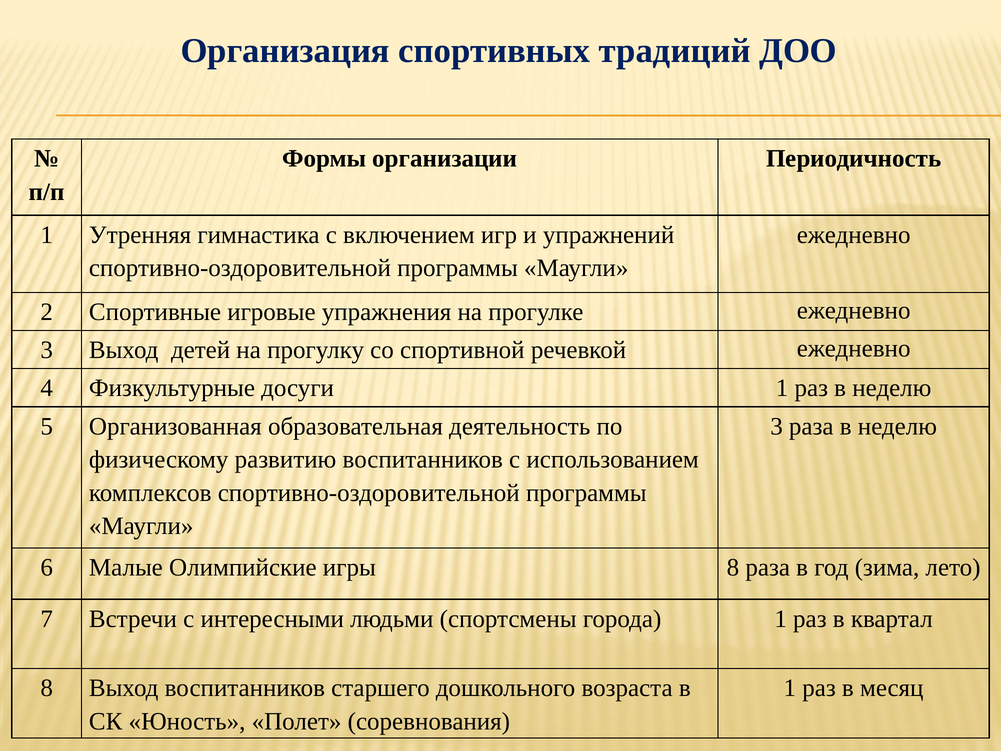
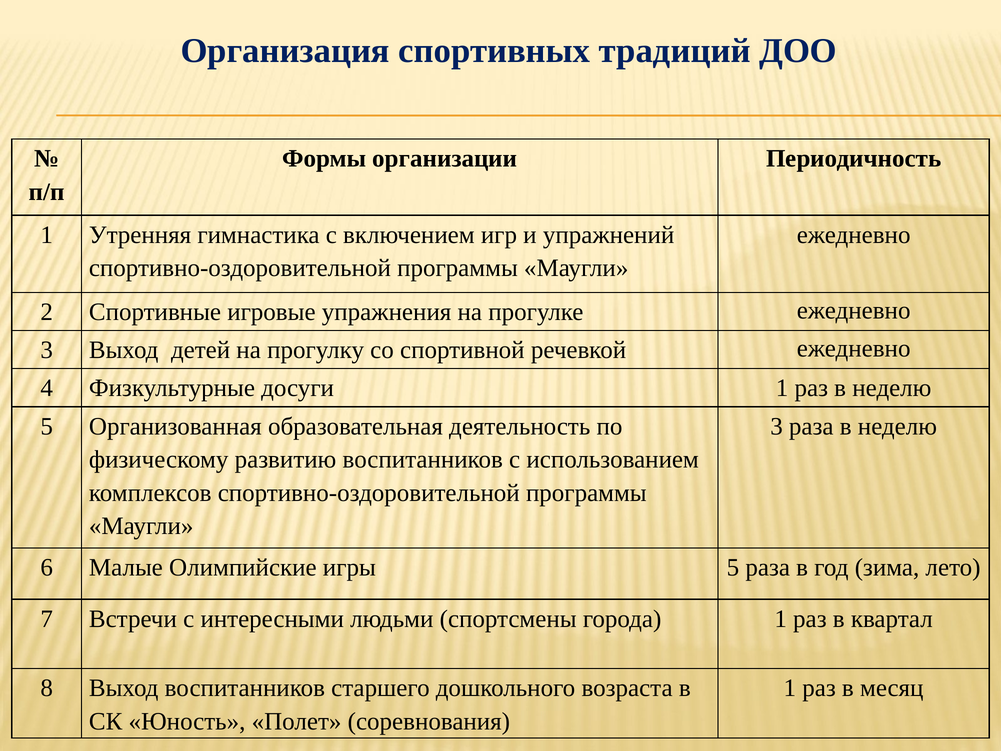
игры 8: 8 -> 5
